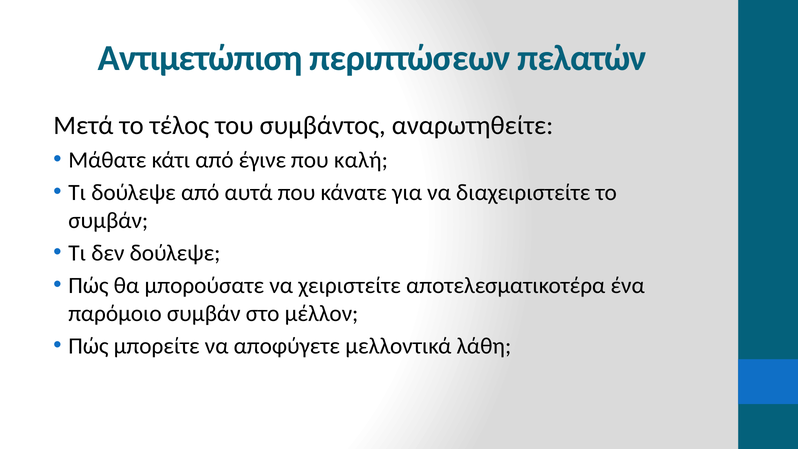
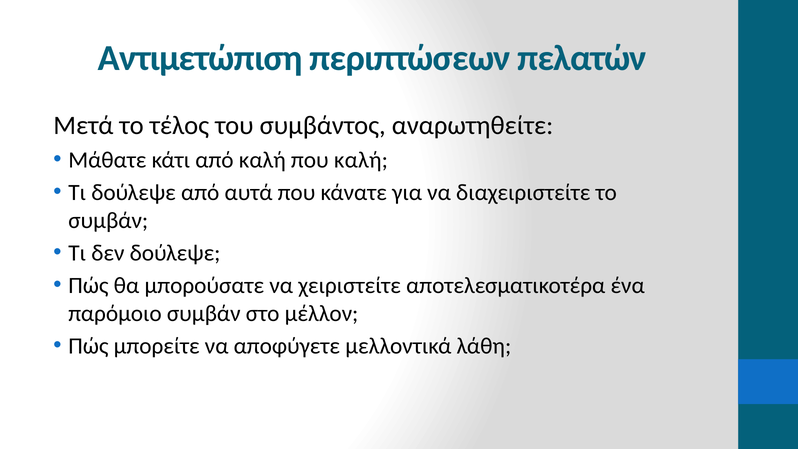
από έγινε: έγινε -> καλή
